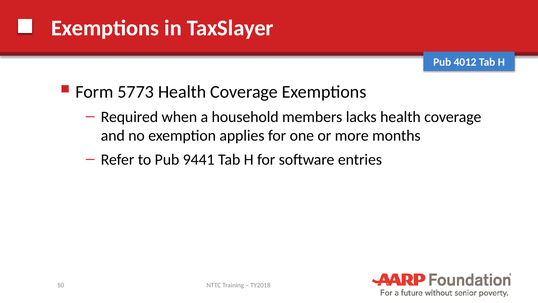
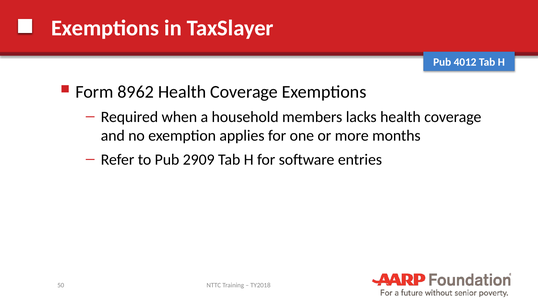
5773: 5773 -> 8962
9441: 9441 -> 2909
